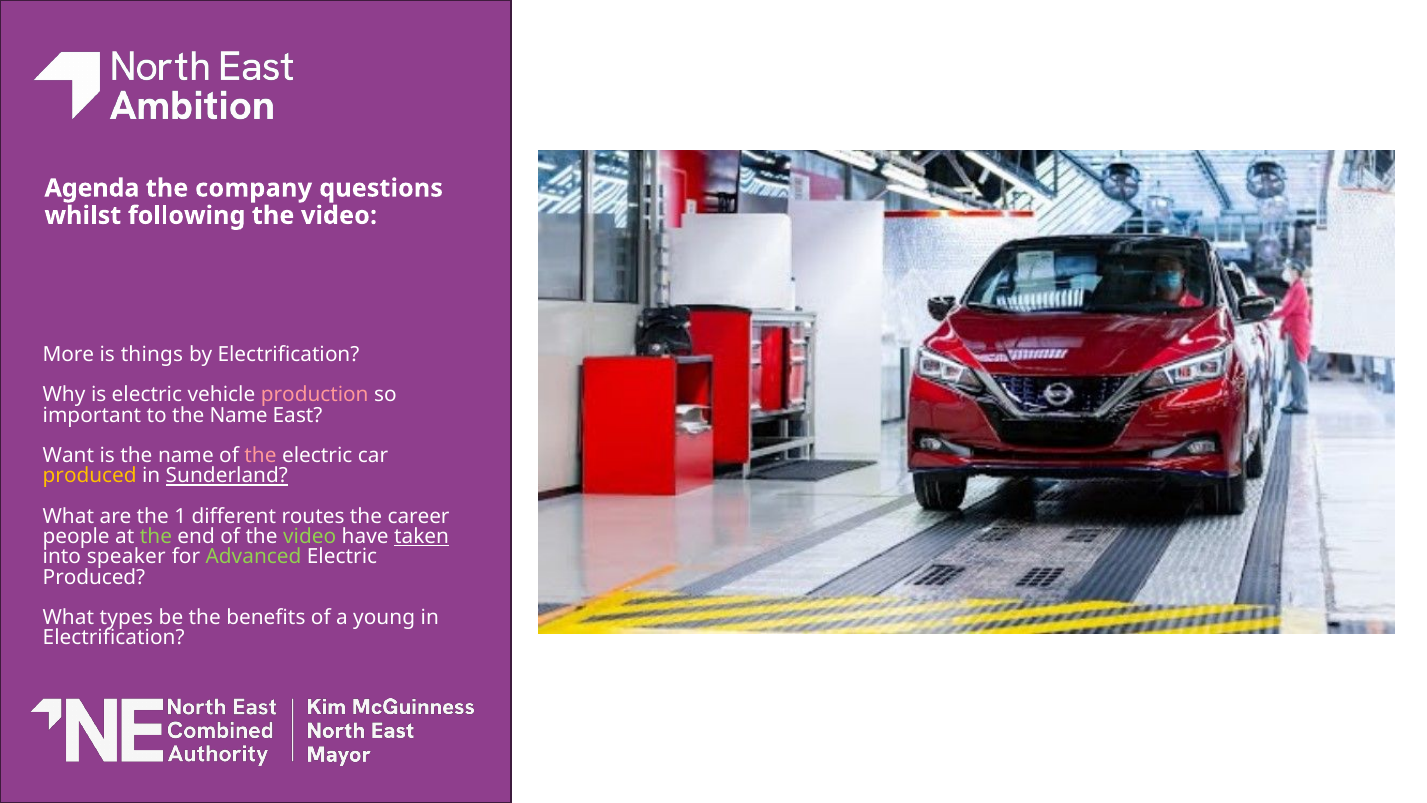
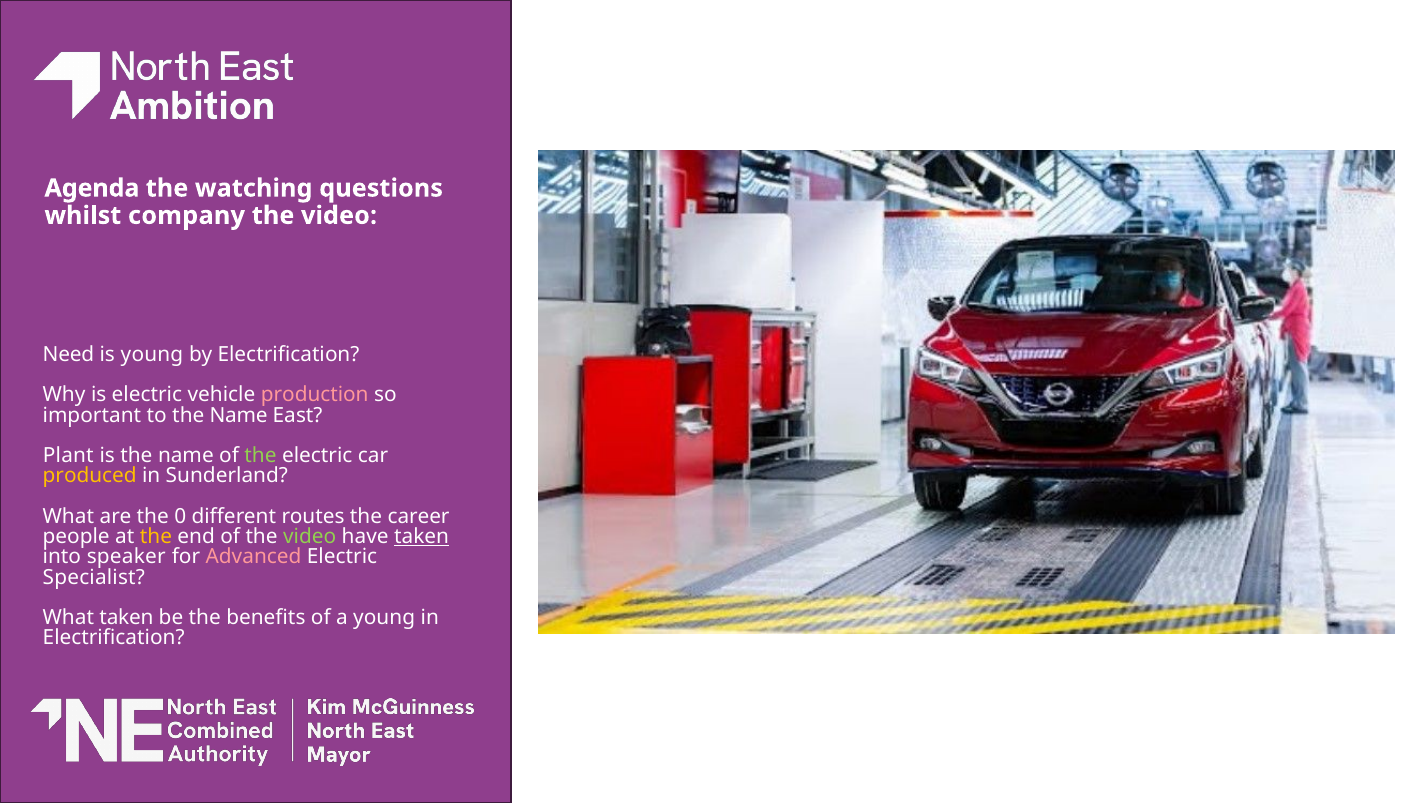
company: company -> watching
following: following -> company
More: More -> Need
is things: things -> young
Want: Want -> Plant
the at (261, 456) colour: pink -> light green
Sunderland underline: present -> none
1: 1 -> 0
the at (156, 536) colour: light green -> yellow
Advanced colour: light green -> pink
Produced at (94, 577): Produced -> Specialist
What types: types -> taken
